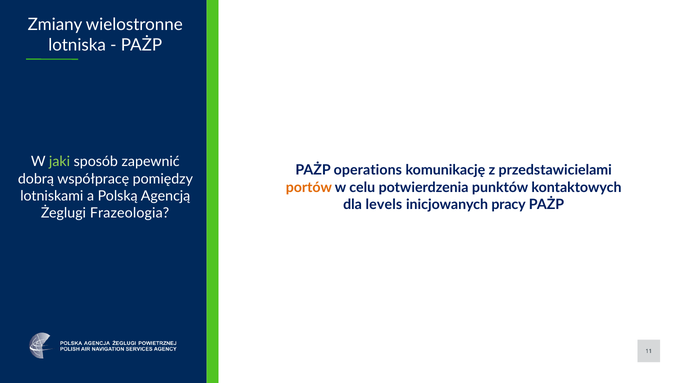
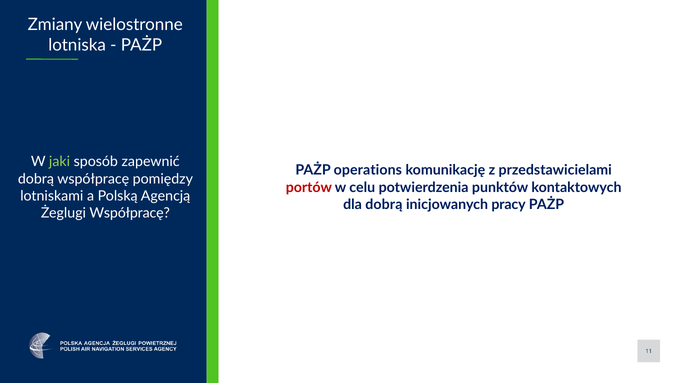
portów colour: orange -> red
dla levels: levels -> dobrą
Żeglugi Frazeologia: Frazeologia -> Współpracę
